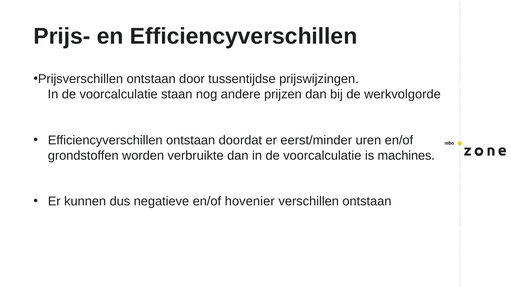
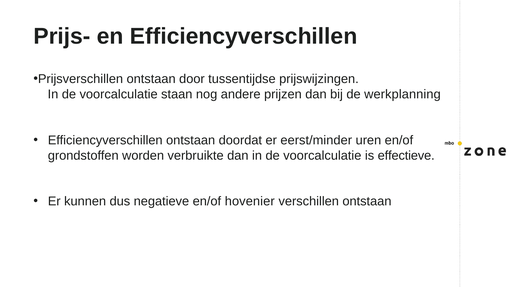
werkvolgorde: werkvolgorde -> werkplanning
machines: machines -> effectieve
